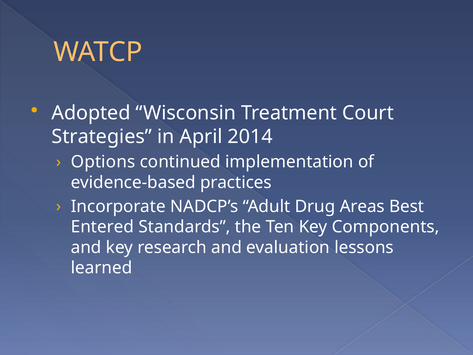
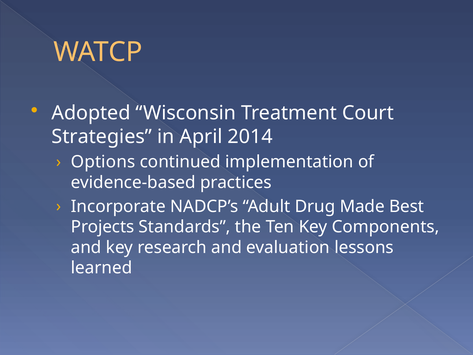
Areas: Areas -> Made
Entered: Entered -> Projects
